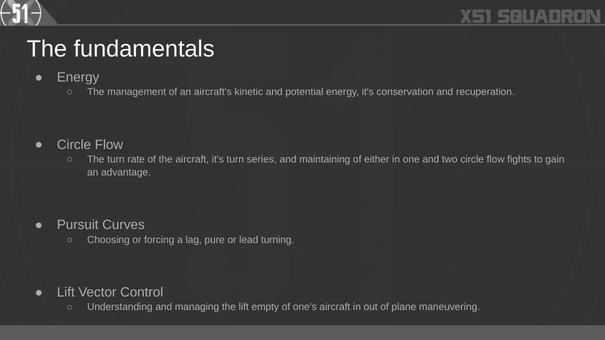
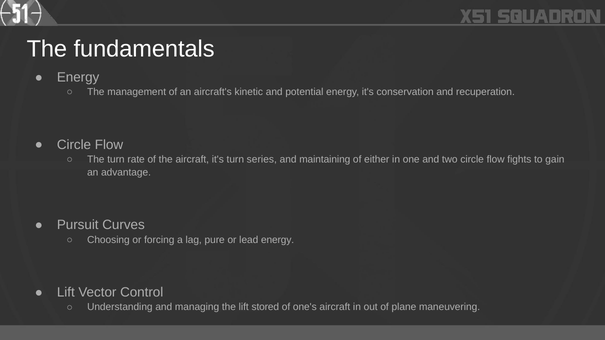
lead turning: turning -> energy
empty: empty -> stored
